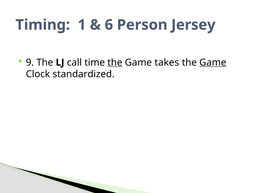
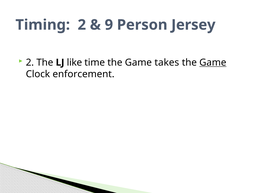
Timing 1: 1 -> 2
6: 6 -> 9
9 at (30, 63): 9 -> 2
call: call -> like
the at (115, 63) underline: present -> none
standardized: standardized -> enforcement
